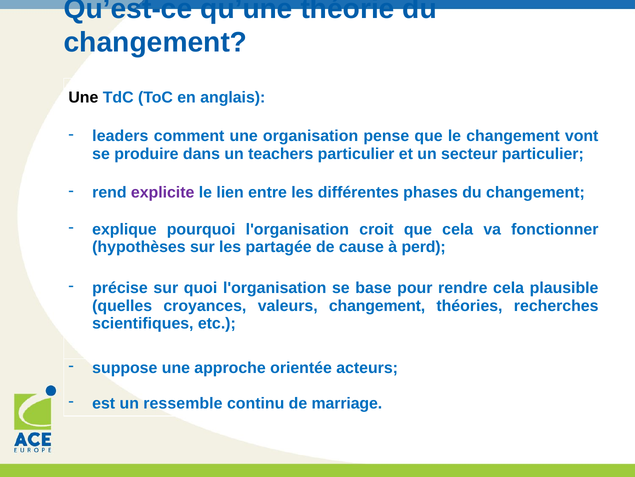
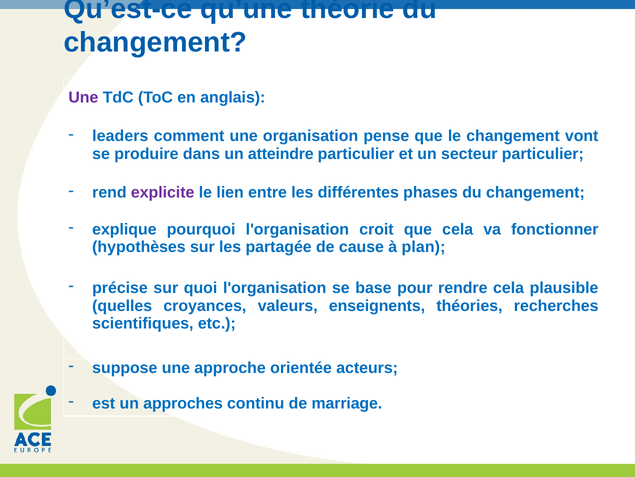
Une at (83, 97) colour: black -> purple
teachers: teachers -> atteindre
perd: perd -> plan
valeurs changement: changement -> enseignents
ressemble: ressemble -> approches
